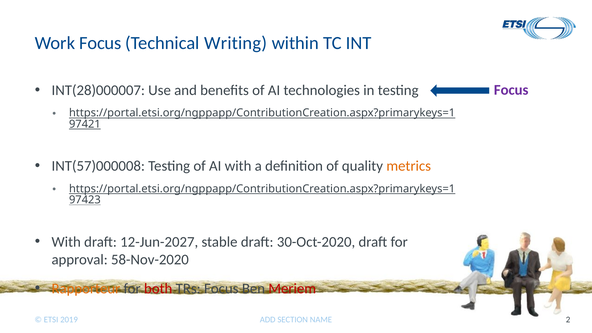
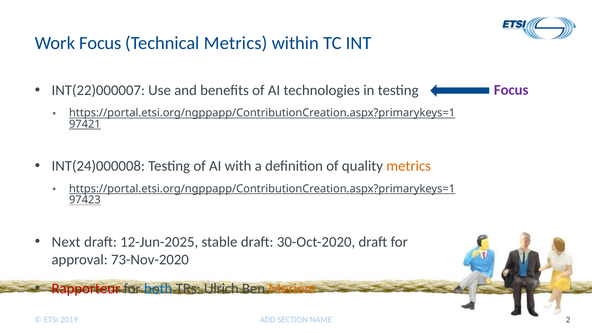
Technical Writing: Writing -> Metrics
INT(28)000007: INT(28)000007 -> INT(22)000007
INT(57)000008: INT(57)000008 -> INT(24)000008
With at (66, 242): With -> Next
12-Jun-2027: 12-Jun-2027 -> 12-Jun-2025
58-Nov-2020: 58-Nov-2020 -> 73-Nov-2020
Rapporteur colour: orange -> red
both colour: red -> blue
TRs Focus: Focus -> Ulrich
Meriem colour: red -> orange
